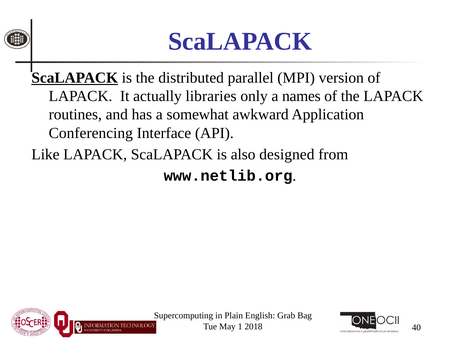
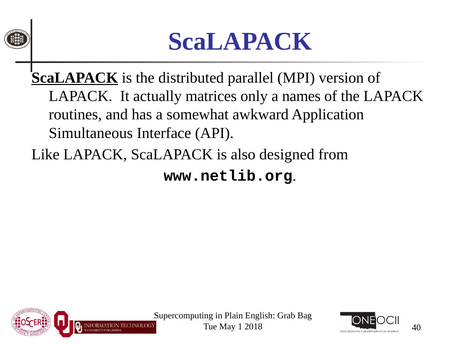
libraries: libraries -> matrices
Conferencing: Conferencing -> Simultaneous
